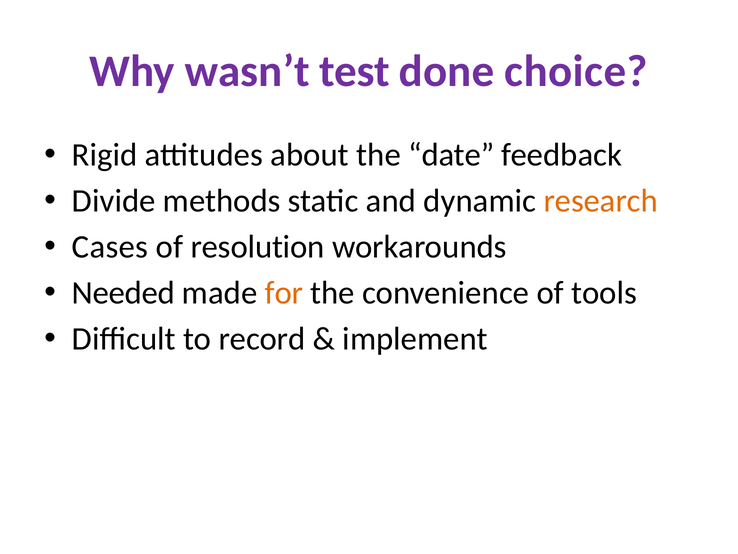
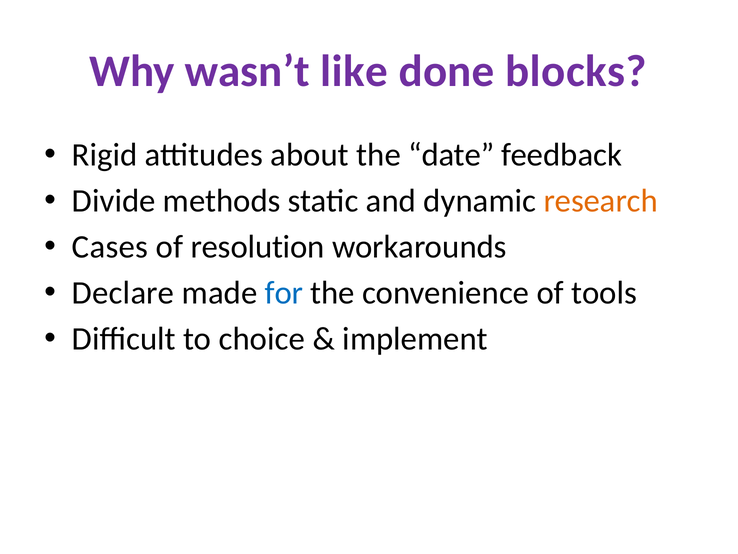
test: test -> like
choice: choice -> blocks
Needed: Needed -> Declare
for colour: orange -> blue
record: record -> choice
